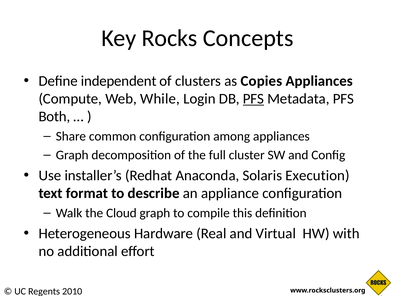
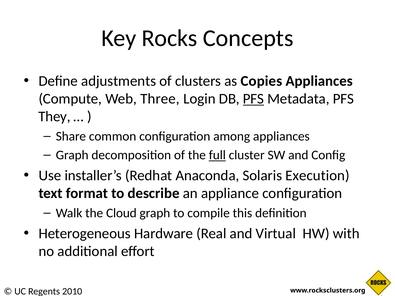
independent: independent -> adjustments
While: While -> Three
Both: Both -> They
full underline: none -> present
